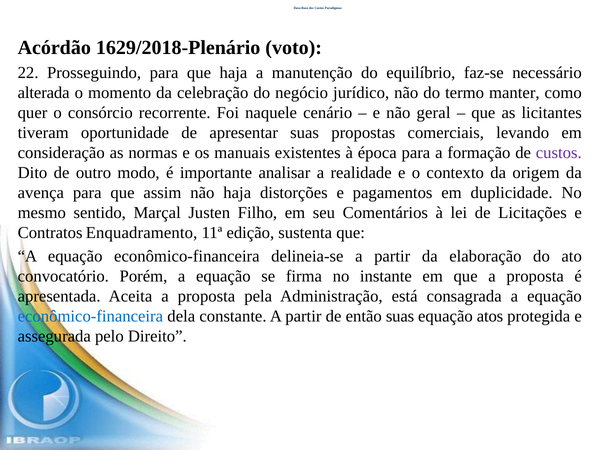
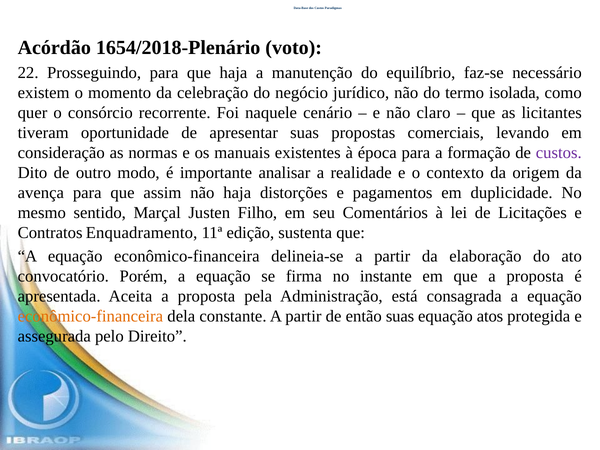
1629/2018-Plenário: 1629/2018-Plenário -> 1654/2018-Plenário
alterada: alterada -> existem
manter: manter -> isolada
geral: geral -> claro
econômico-financeira at (90, 316) colour: blue -> orange
